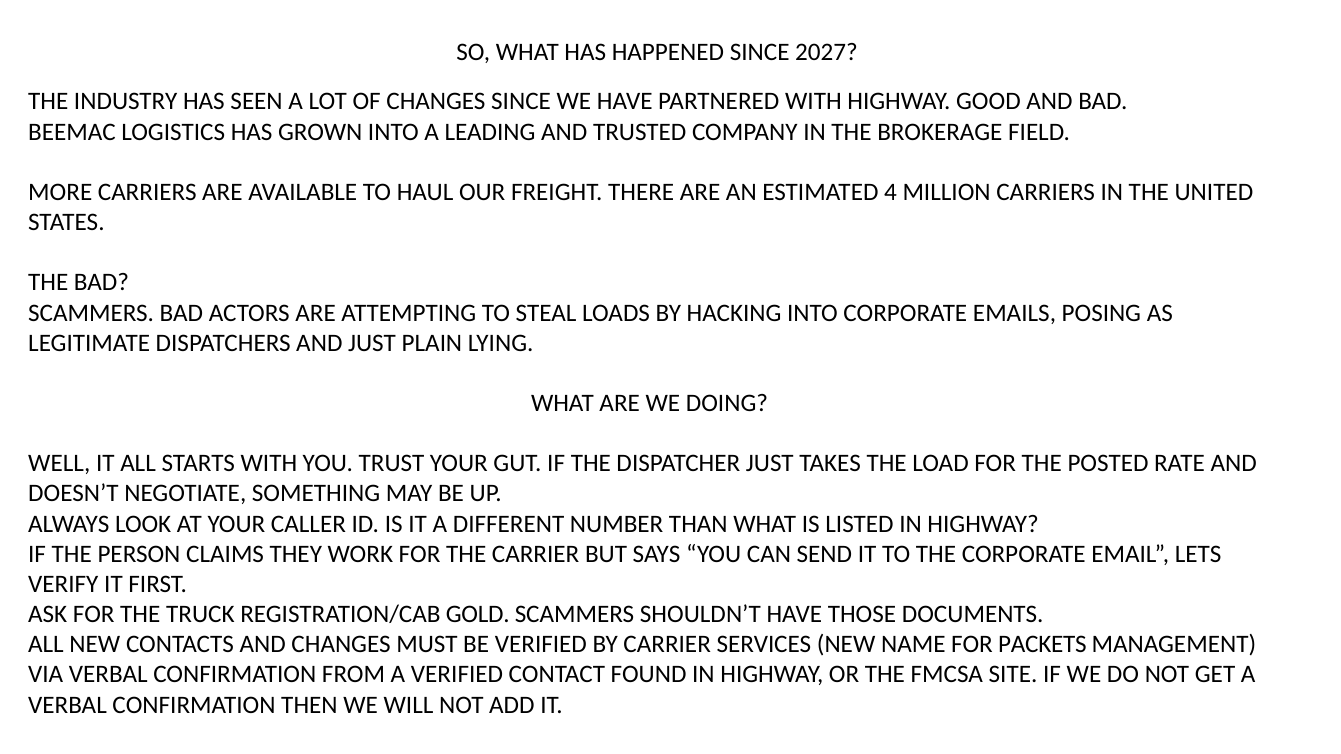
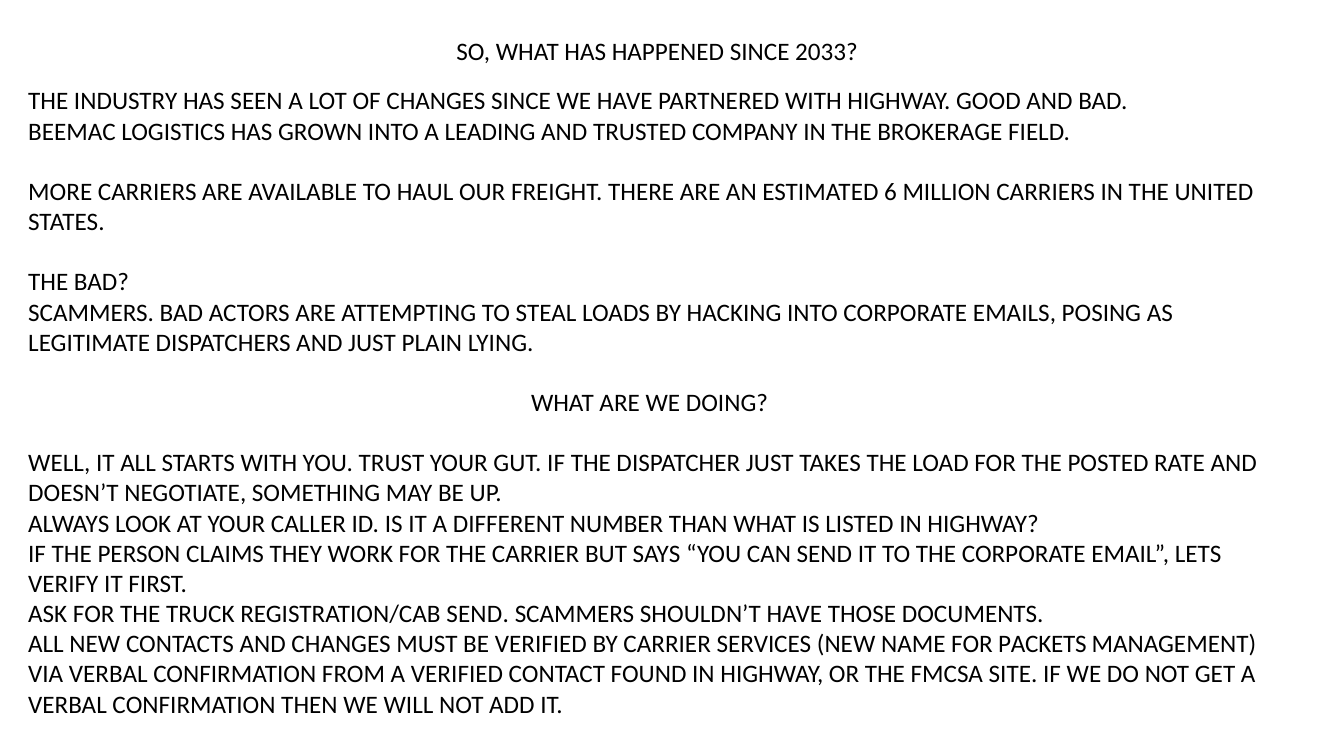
2027: 2027 -> 2033
4: 4 -> 6
REGISTRATION/CAB GOLD: GOLD -> SEND
